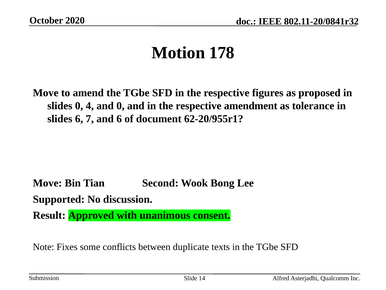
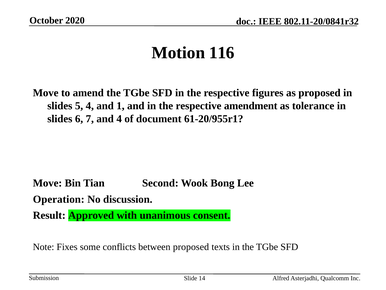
178: 178 -> 116
slides 0: 0 -> 5
and 0: 0 -> 1
and 6: 6 -> 4
62-20/955r1: 62-20/955r1 -> 61-20/955r1
Supported: Supported -> Operation
between duplicate: duplicate -> proposed
